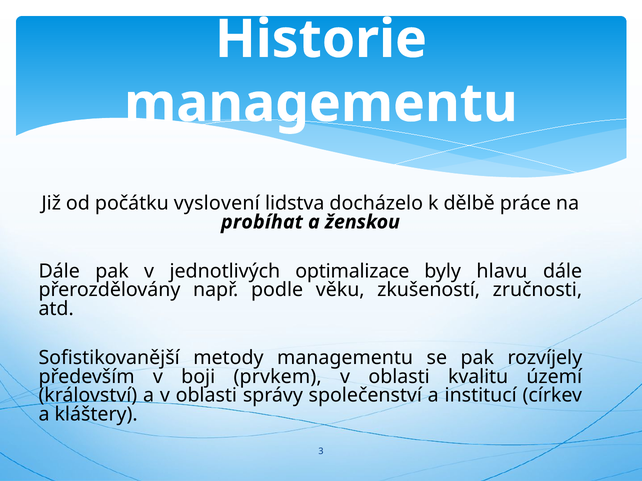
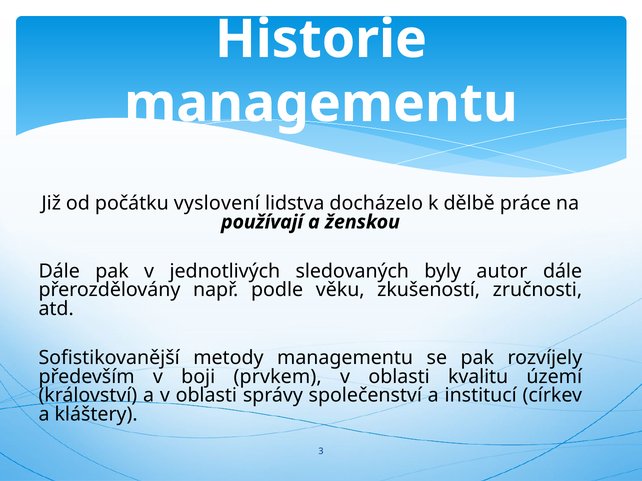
probíhat: probíhat -> používají
optimalizace: optimalizace -> sledovaných
hlavu: hlavu -> autor
